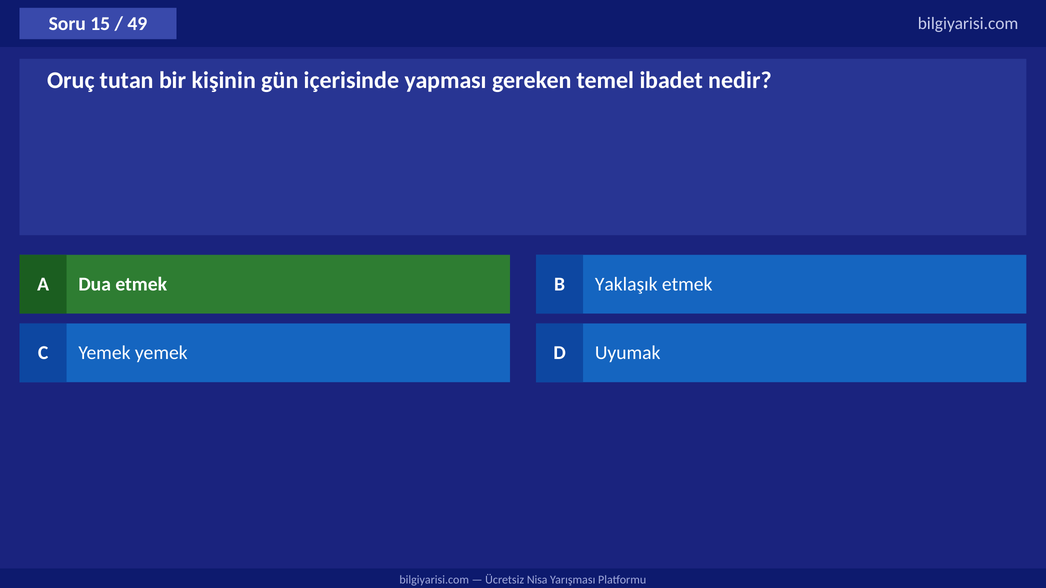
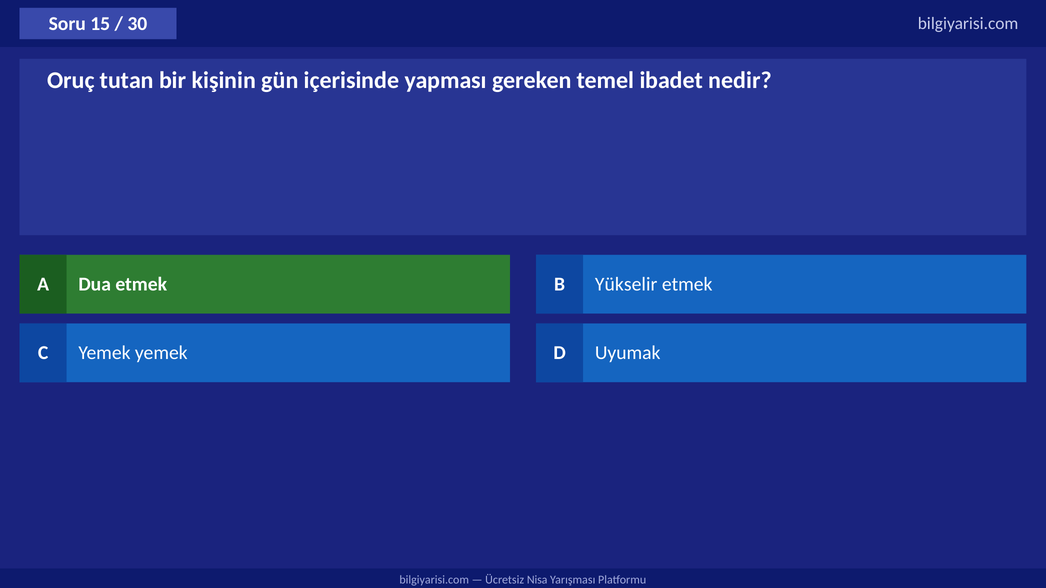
49: 49 -> 30
Yaklaşık: Yaklaşık -> Yükselir
